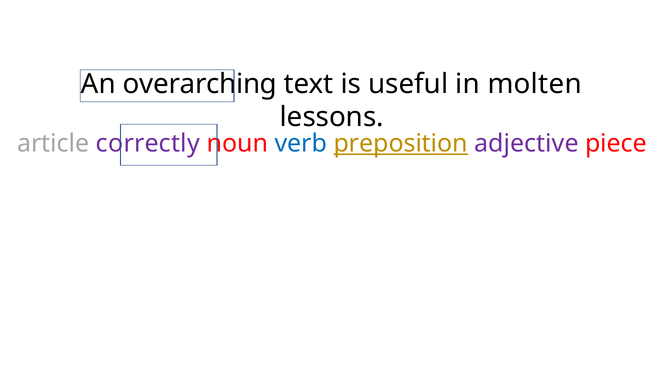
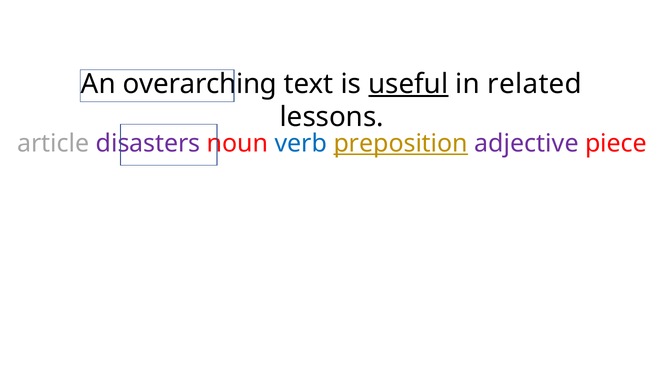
useful underline: none -> present
molten: molten -> related
correctly: correctly -> disasters
